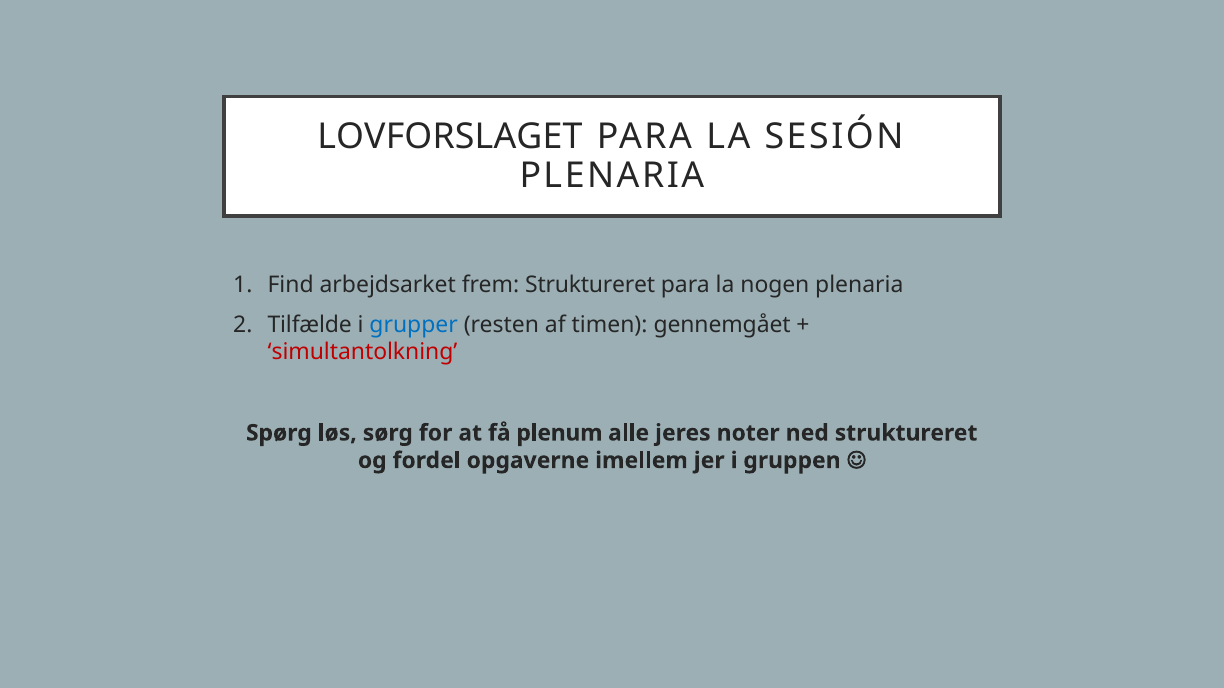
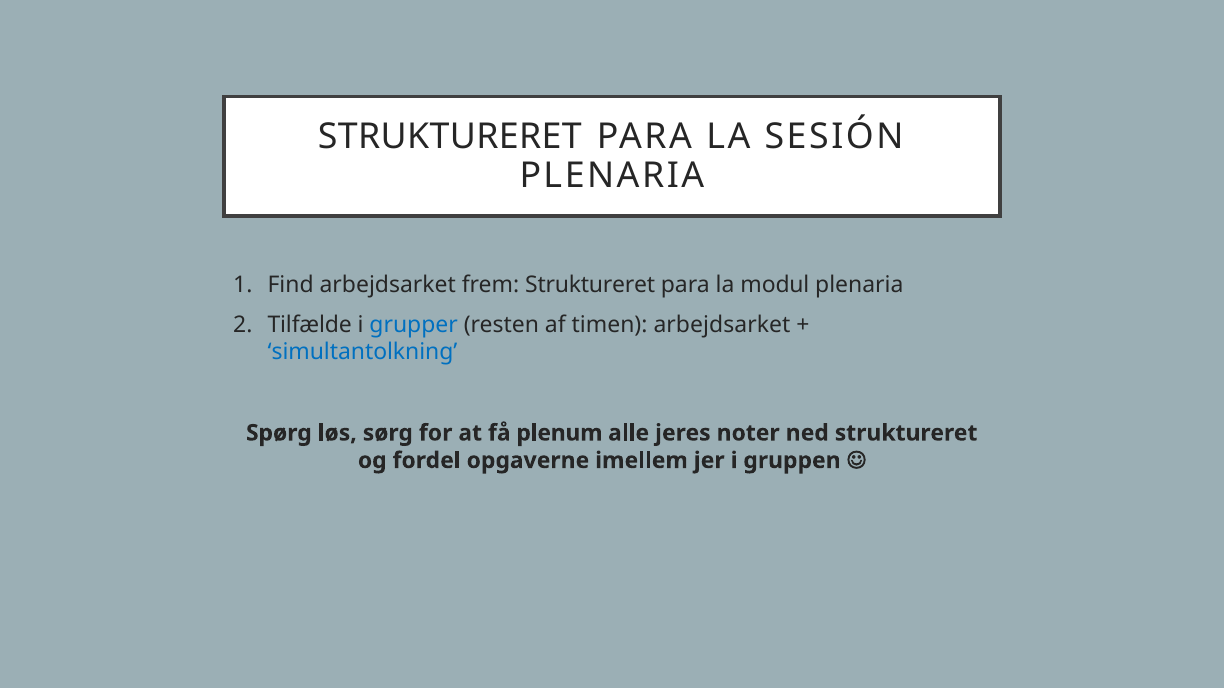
LOVFORSLAGET at (450, 137): LOVFORSLAGET -> STRUKTURERET
nogen: nogen -> modul
timen gennemgået: gennemgået -> arbejdsarket
simultantolkning colour: red -> blue
